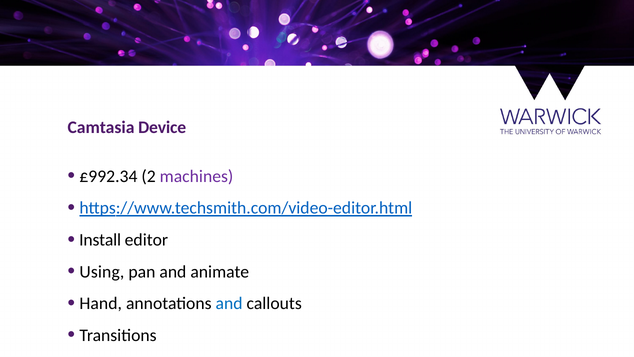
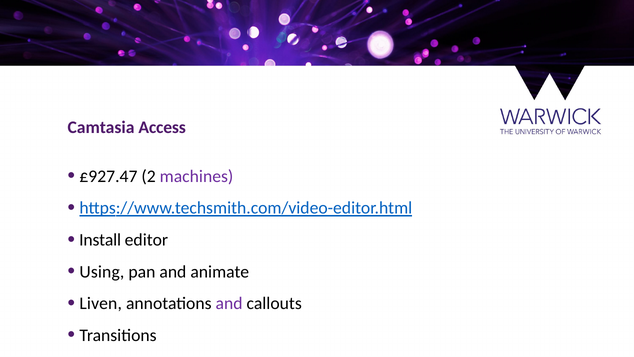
Device: Device -> Access
£992.34: £992.34 -> £927.47
Hand: Hand -> Liven
and at (229, 303) colour: blue -> purple
